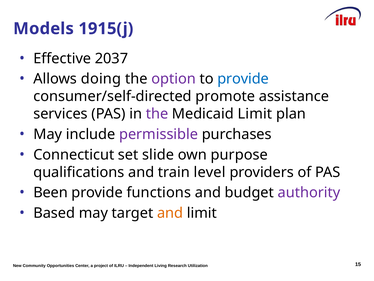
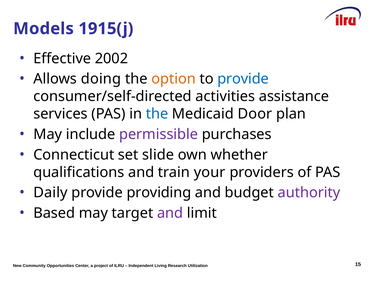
2037: 2037 -> 2002
option colour: purple -> orange
promote: promote -> activities
the at (157, 114) colour: purple -> blue
Medicaid Limit: Limit -> Door
purpose: purpose -> whether
level: level -> your
Been: Been -> Daily
functions: functions -> providing
and at (170, 213) colour: orange -> purple
